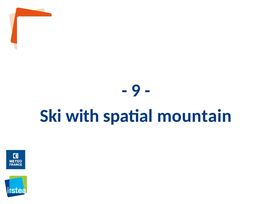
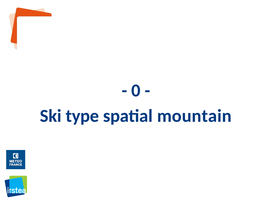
9: 9 -> 0
with: with -> type
